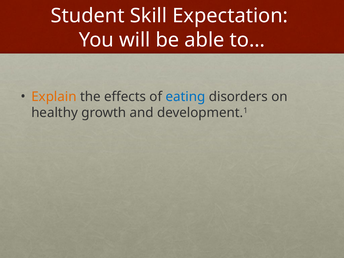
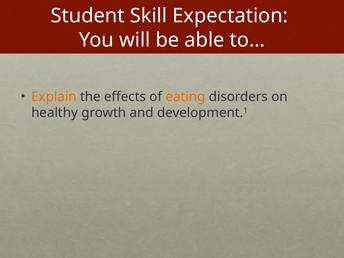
eating colour: blue -> orange
